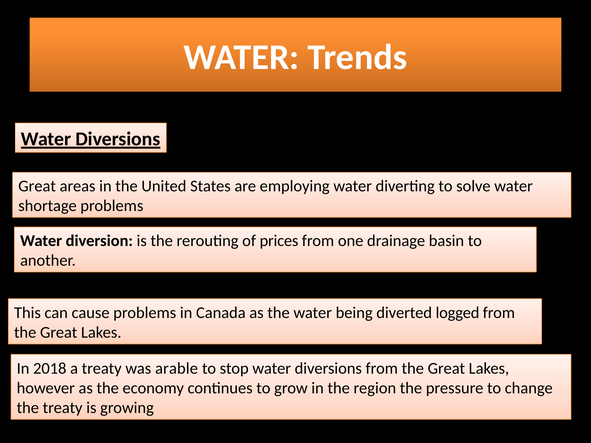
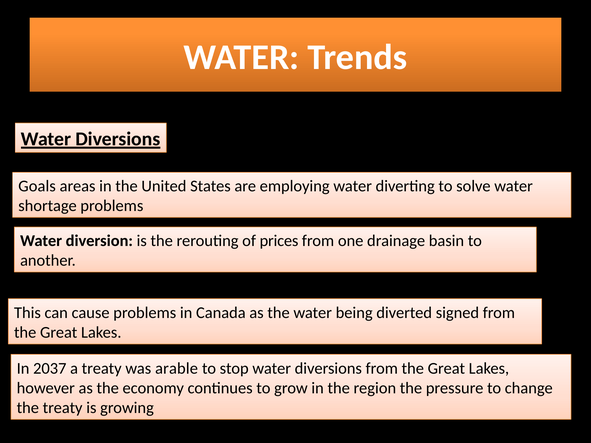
Great at (37, 186): Great -> Goals
logged: logged -> signed
2018: 2018 -> 2037
